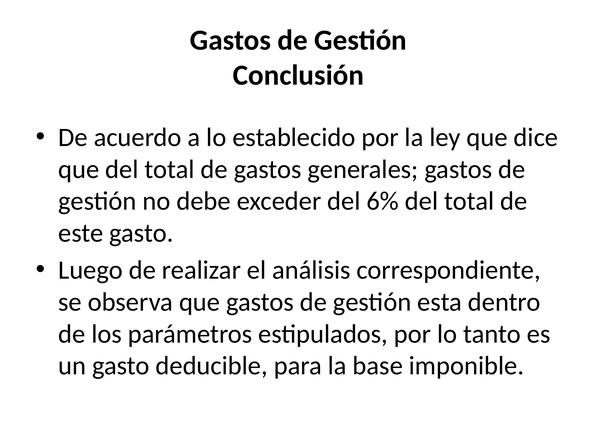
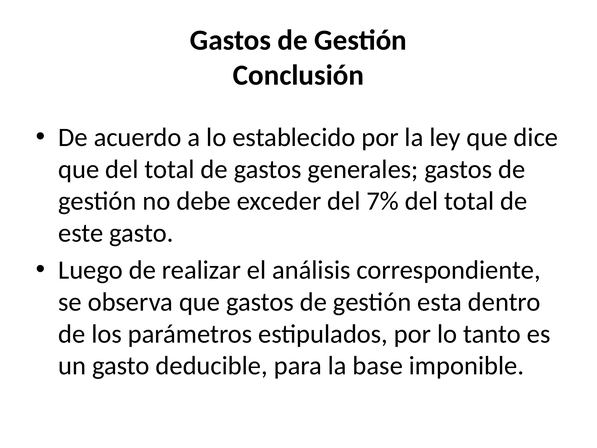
6%: 6% -> 7%
